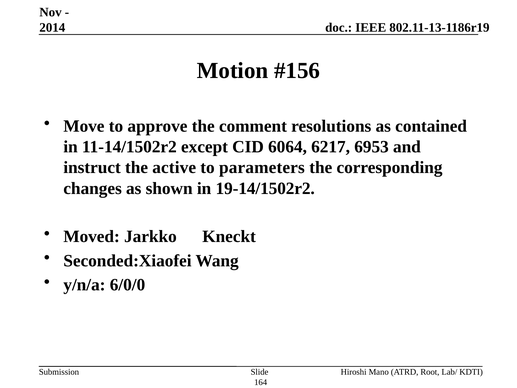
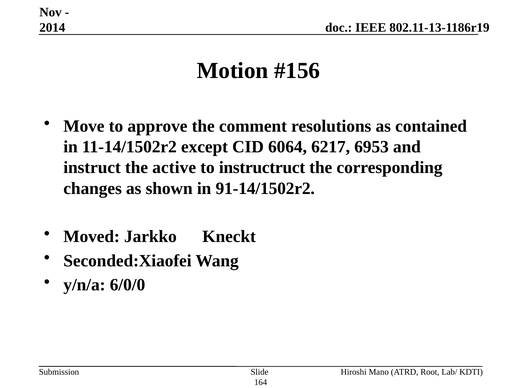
parameters: parameters -> instructruct
19-14/1502r2: 19-14/1502r2 -> 91-14/1502r2
